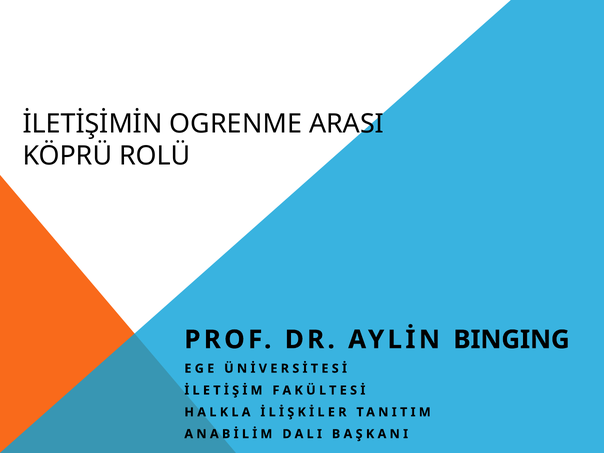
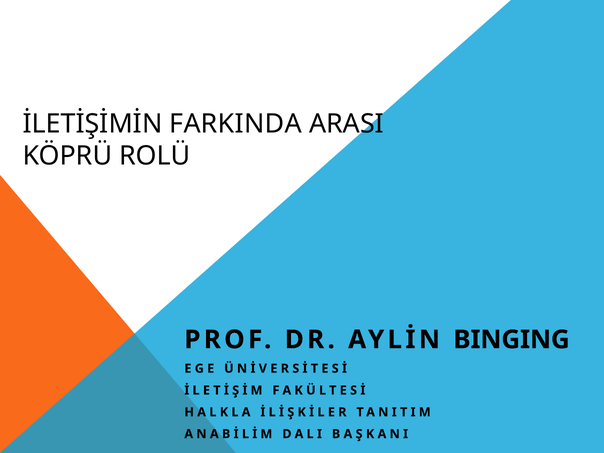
OGRENME: OGRENME -> FARKINDA
